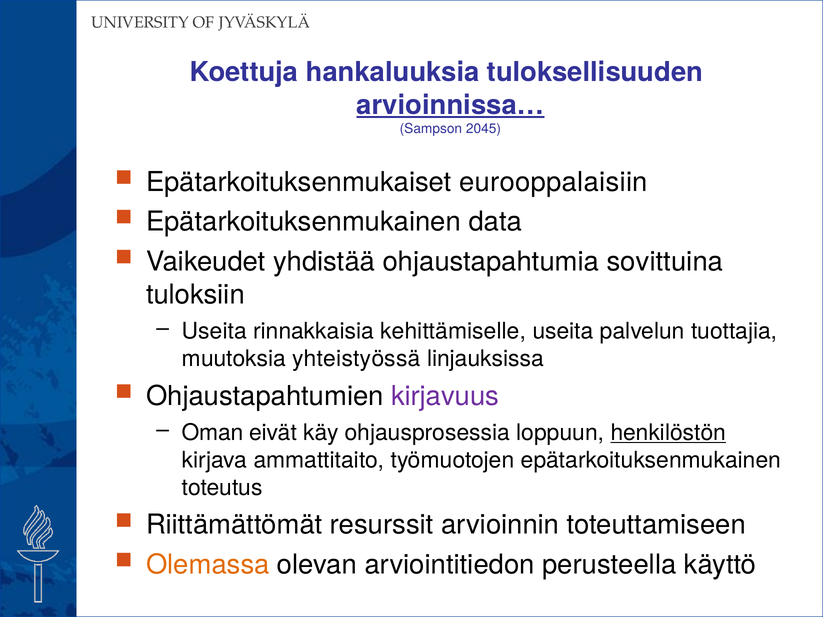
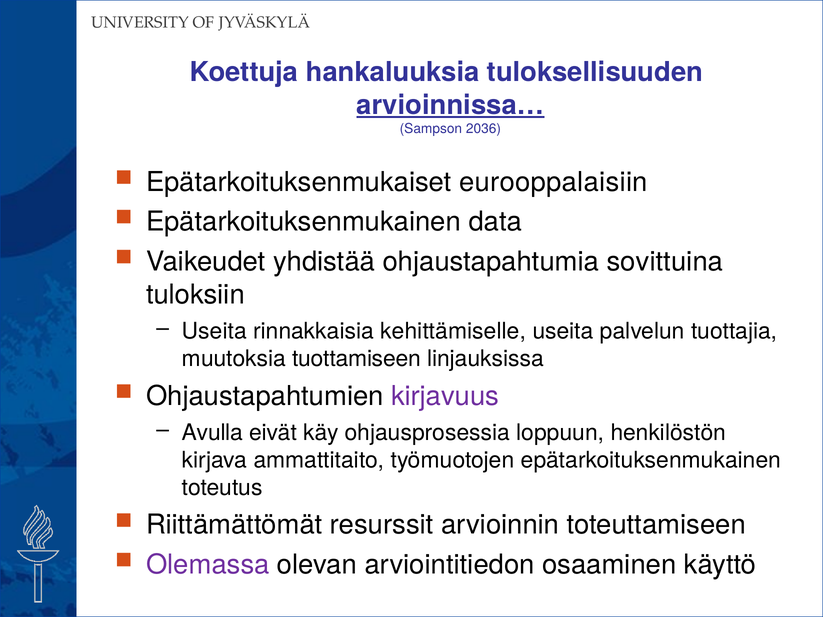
2045: 2045 -> 2036
yhteistyössä: yhteistyössä -> tuottamiseen
Oman: Oman -> Avulla
henkilöstön underline: present -> none
Olemassa colour: orange -> purple
perusteella: perusteella -> osaaminen
